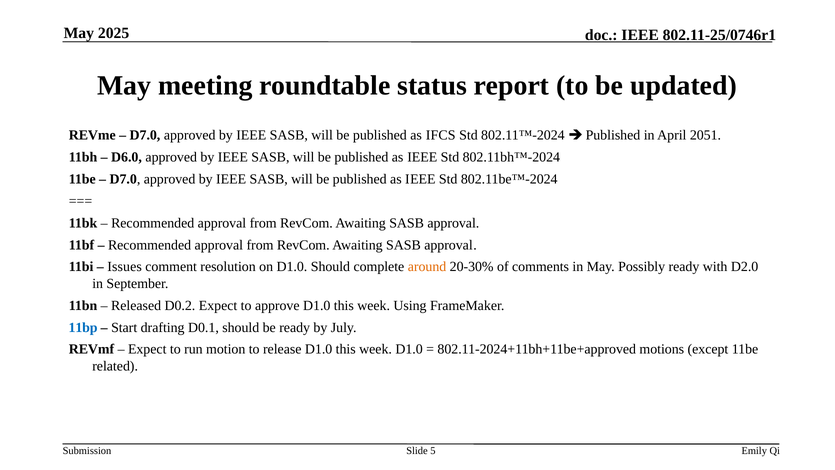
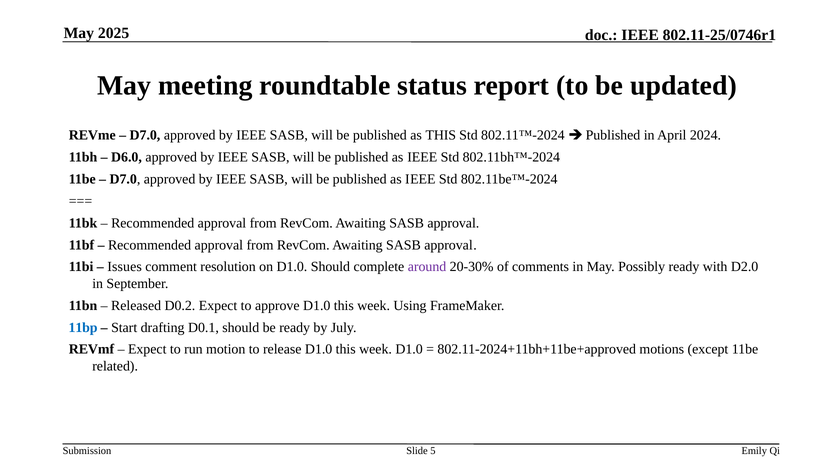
as IFCS: IFCS -> THIS
2051: 2051 -> 2024
around colour: orange -> purple
